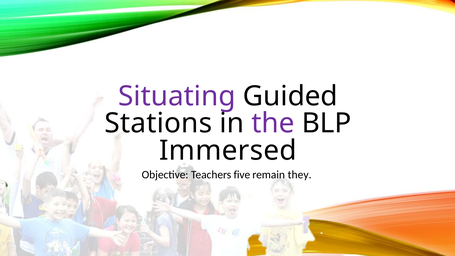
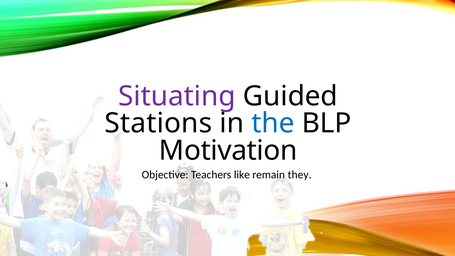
the colour: purple -> blue
Immersed: Immersed -> Motivation
five: five -> like
